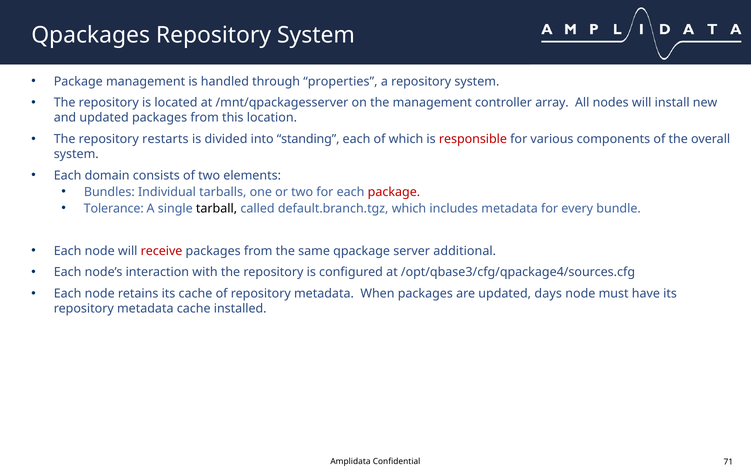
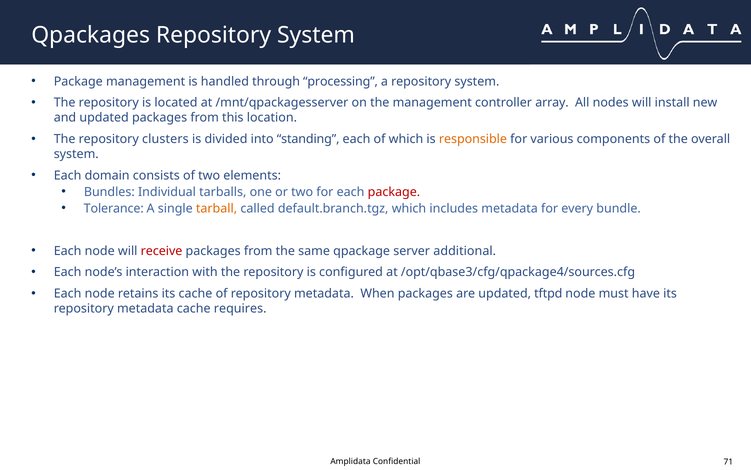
properties: properties -> processing
restarts: restarts -> clusters
responsible colour: red -> orange
tarball colour: black -> orange
days: days -> tftpd
installed: installed -> requires
